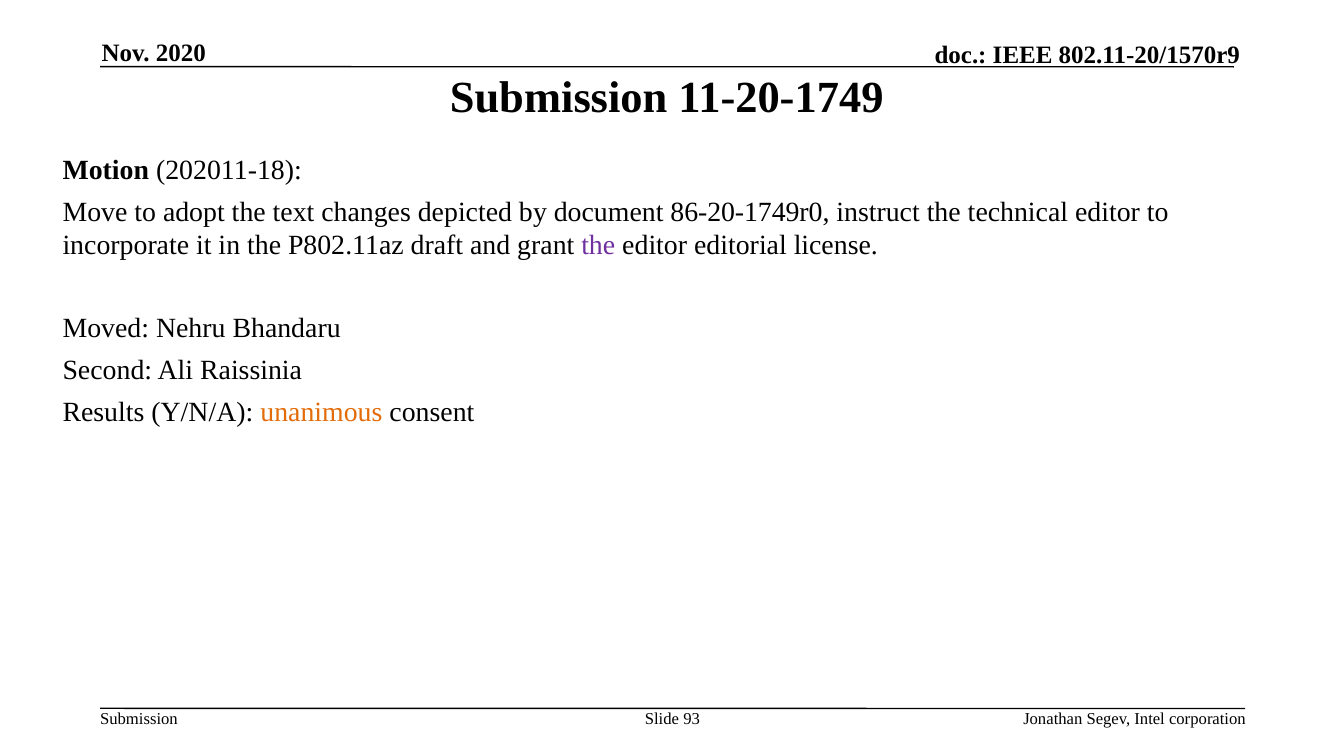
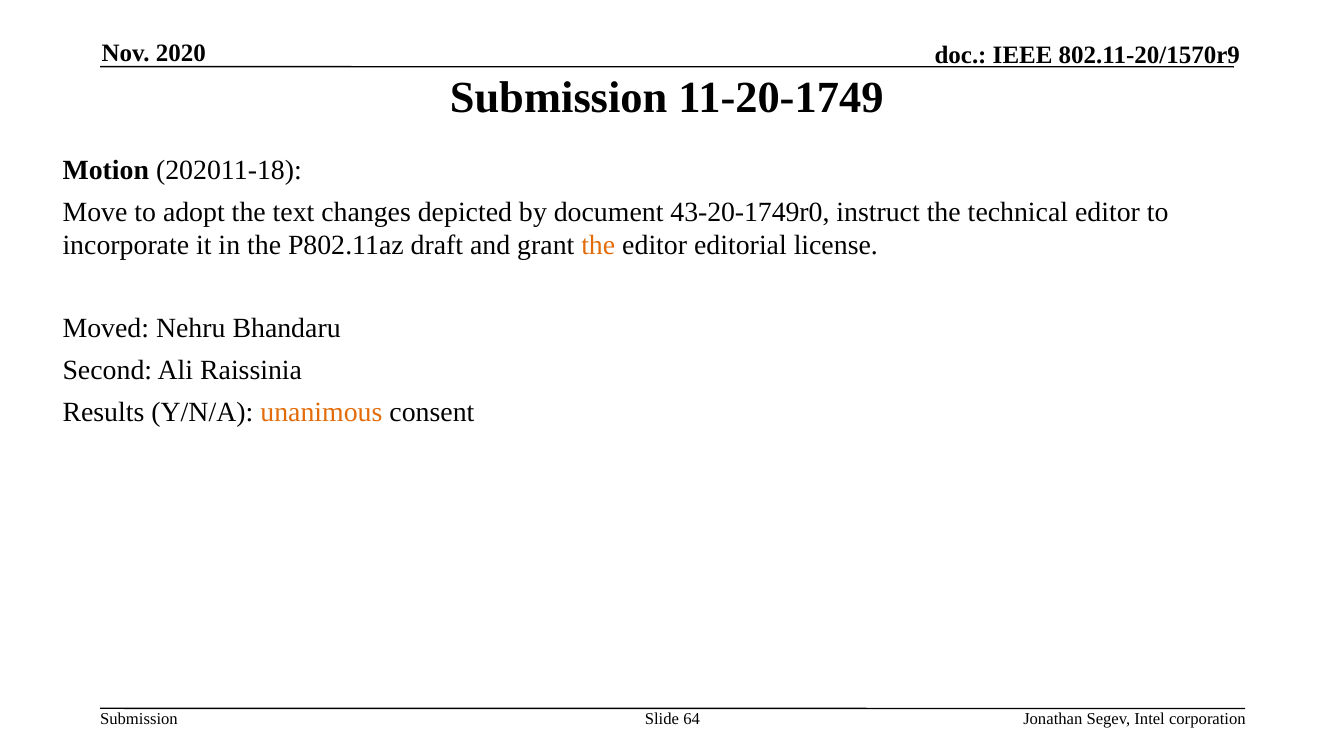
86-20-1749r0: 86-20-1749r0 -> 43-20-1749r0
the at (598, 245) colour: purple -> orange
93: 93 -> 64
